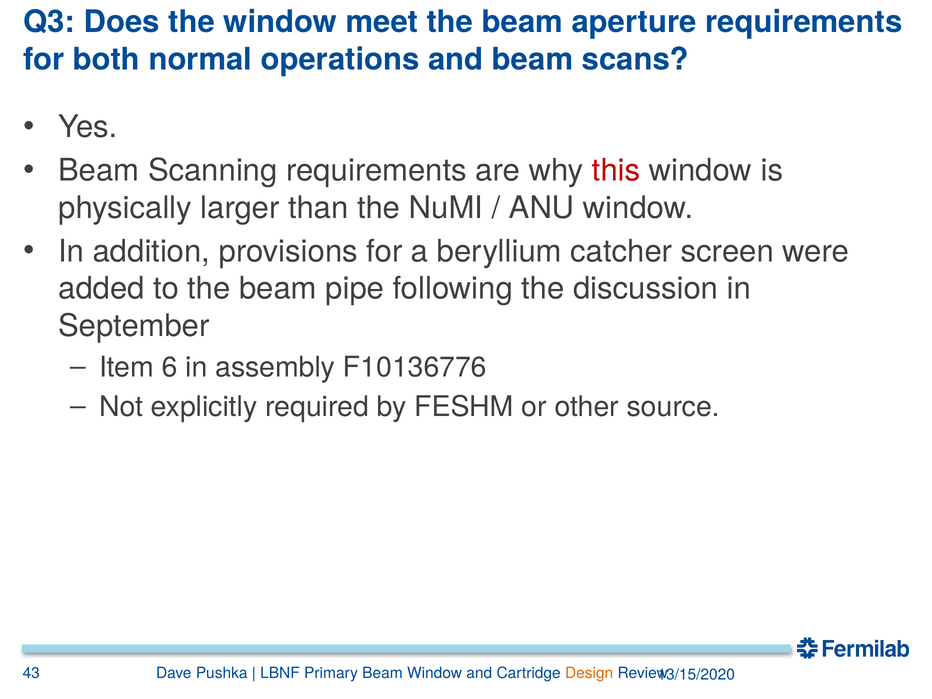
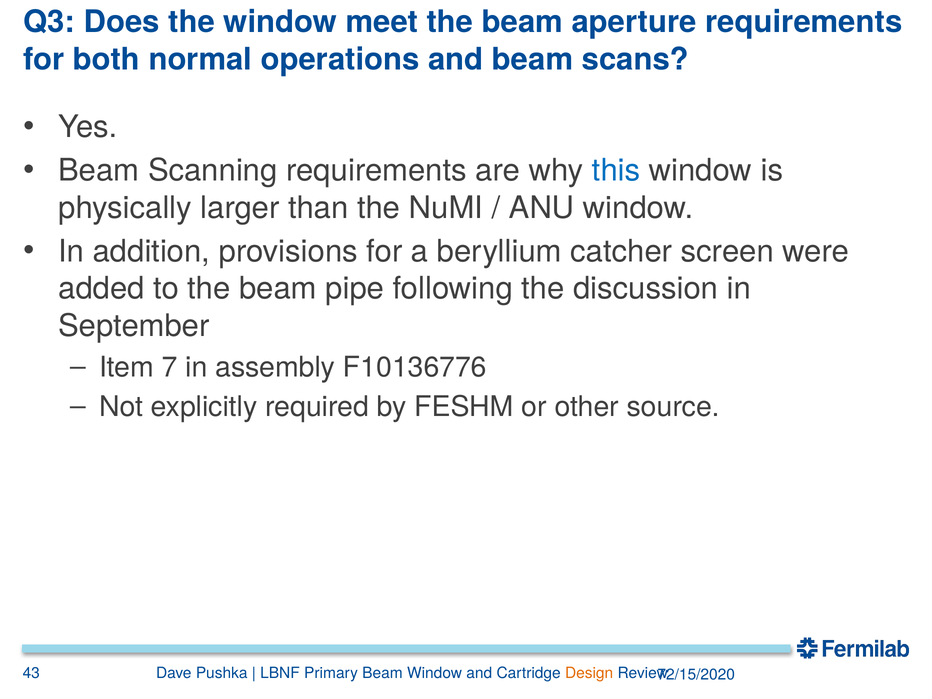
this colour: red -> blue
6: 6 -> 7
13/15/2020: 13/15/2020 -> 72/15/2020
